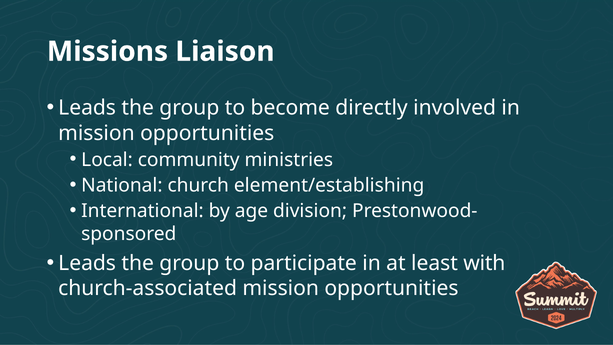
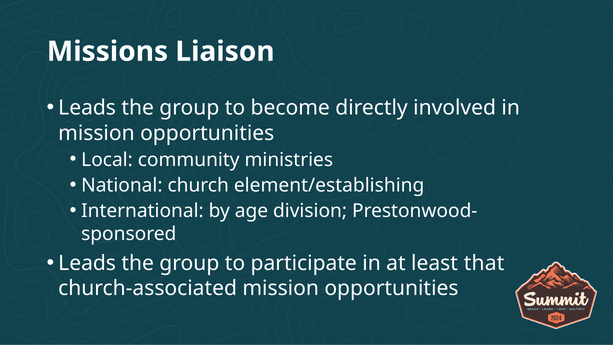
with: with -> that
